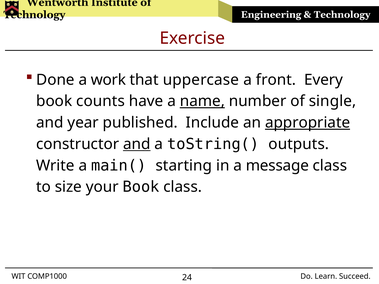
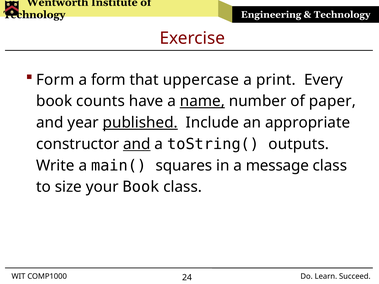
Done at (55, 80): Done -> Form
a work: work -> form
front: front -> print
single: single -> paper
published underline: none -> present
appropriate underline: present -> none
starting: starting -> squares
